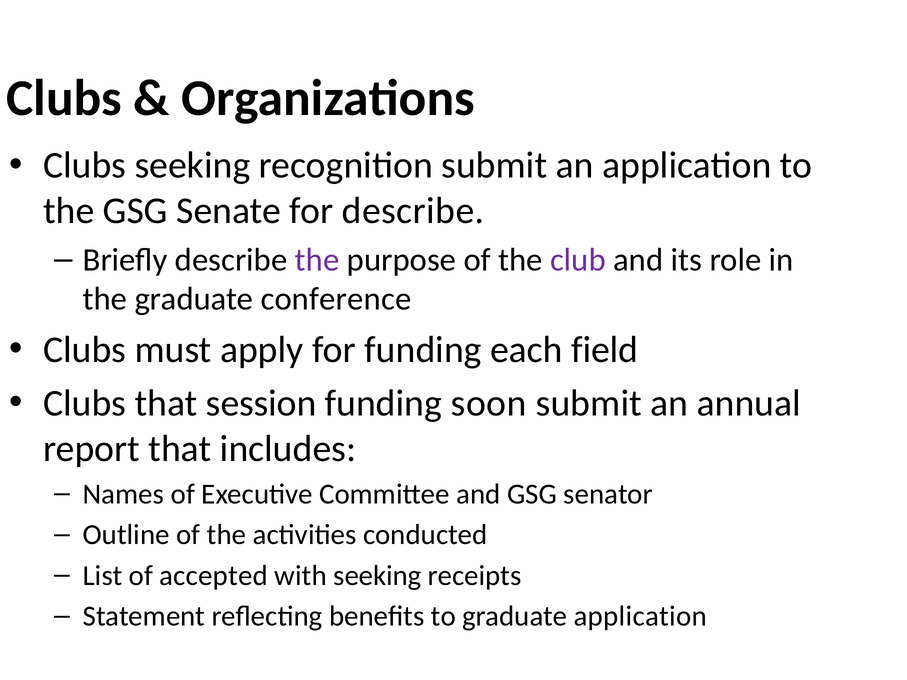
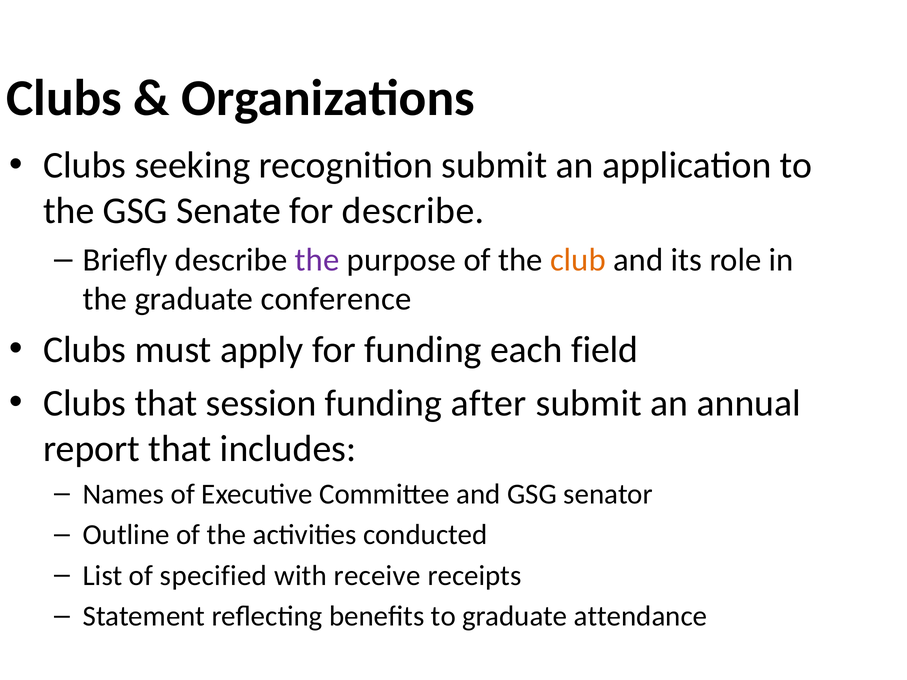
club colour: purple -> orange
soon: soon -> after
accepted: accepted -> specified
with seeking: seeking -> receive
graduate application: application -> attendance
